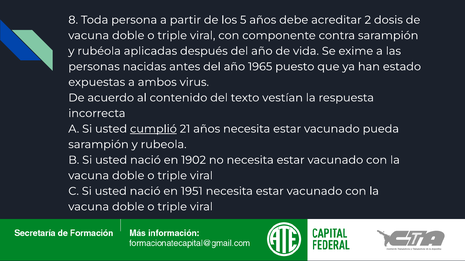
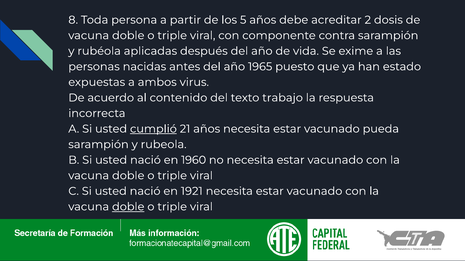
vestían: vestían -> trabajo
1902: 1902 -> 1960
1951: 1951 -> 1921
doble at (128, 207) underline: none -> present
